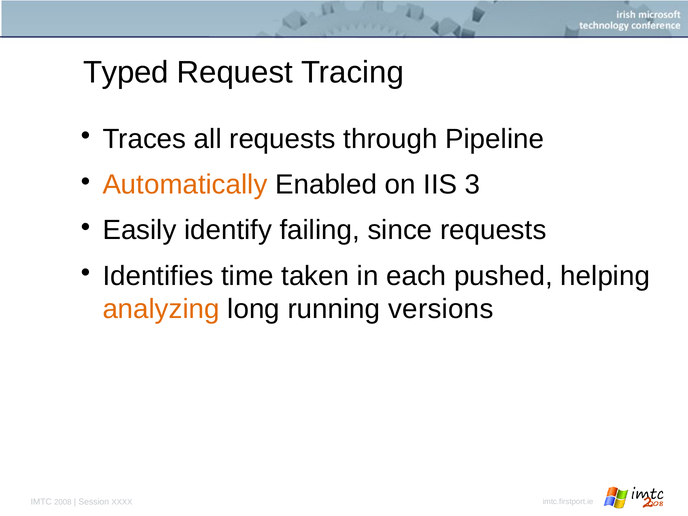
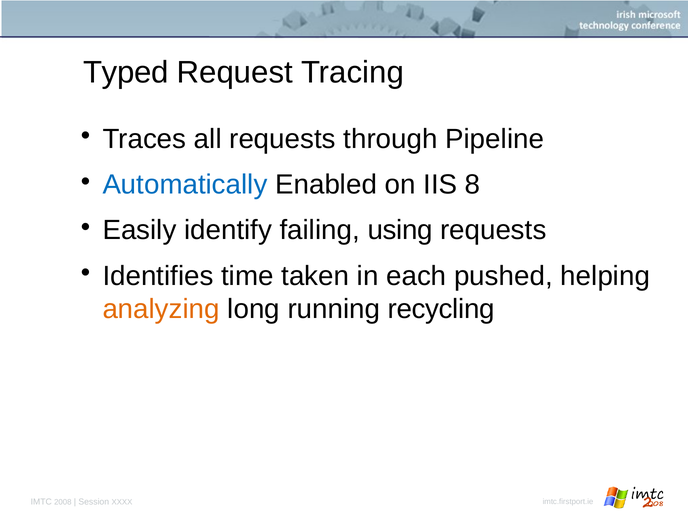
Automatically colour: orange -> blue
3: 3 -> 8
since: since -> using
versions: versions -> recycling
